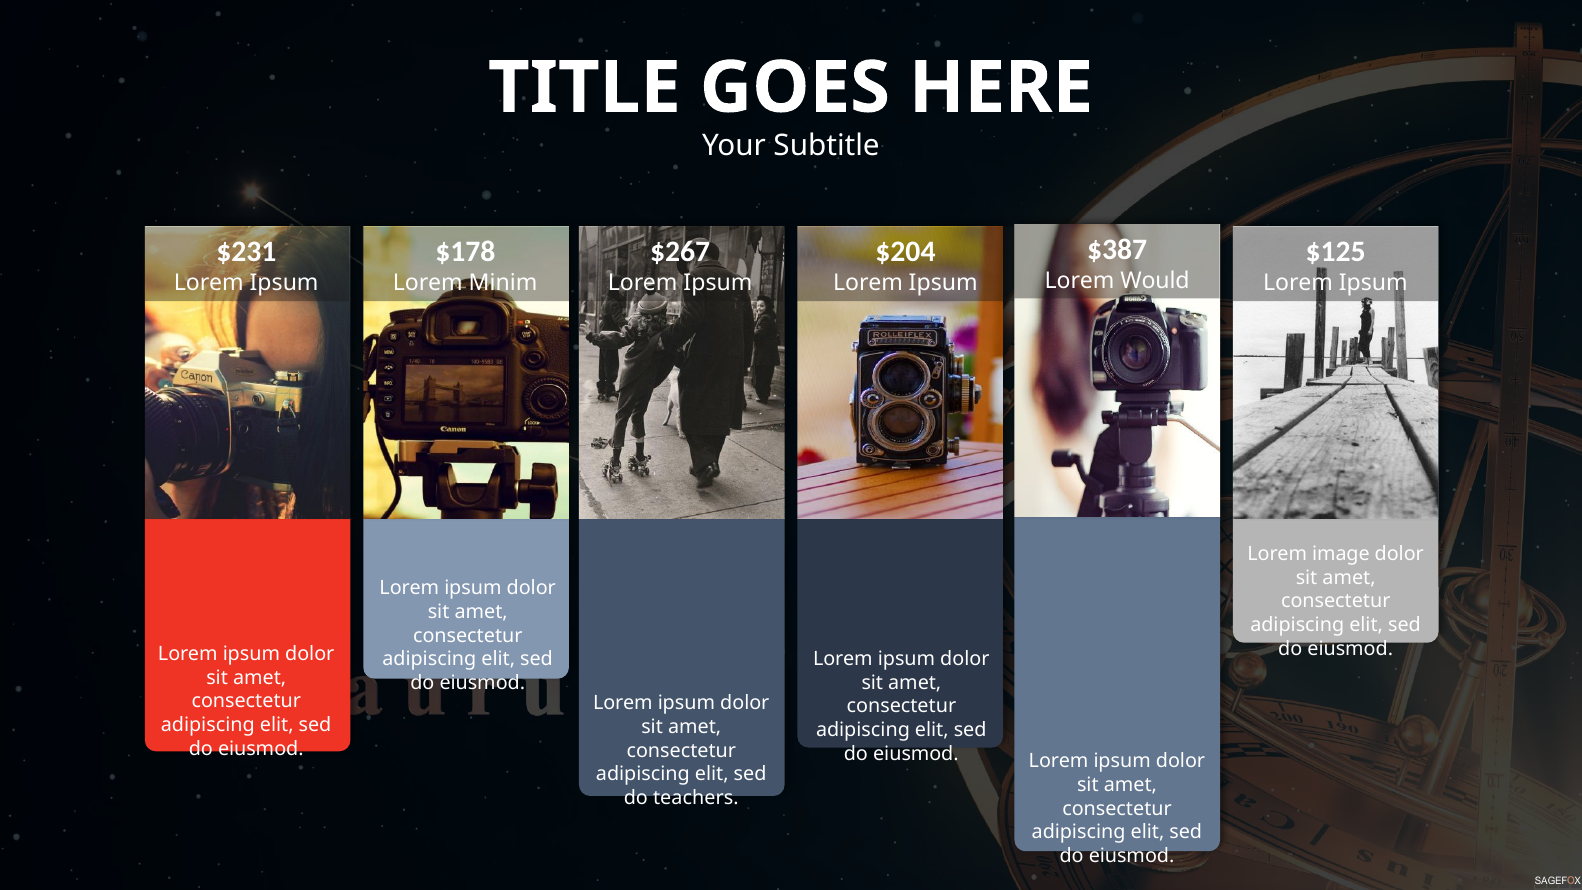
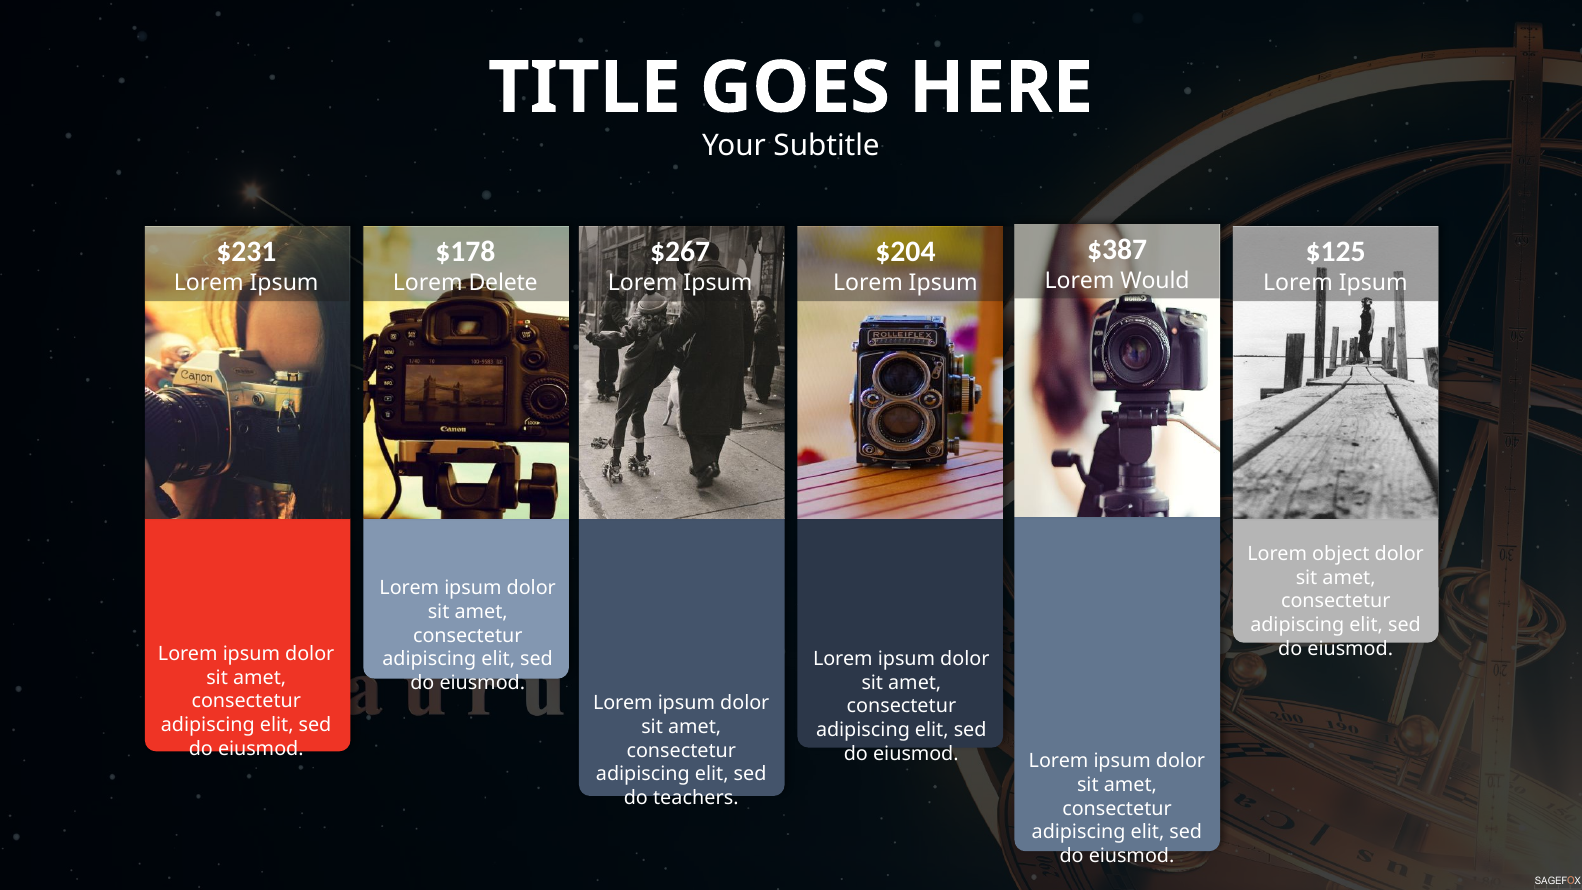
Minim: Minim -> Delete
image: image -> object
